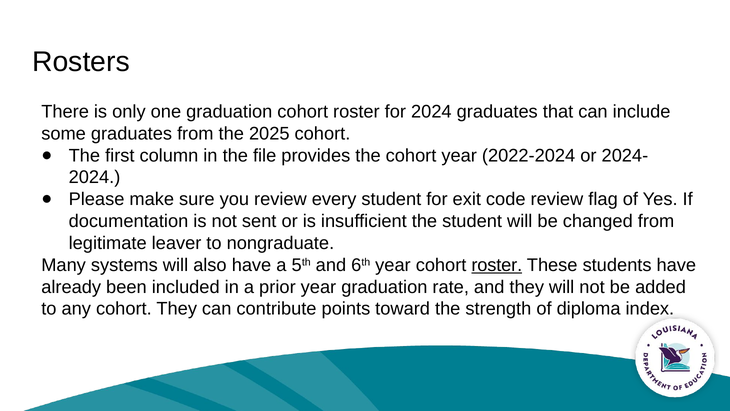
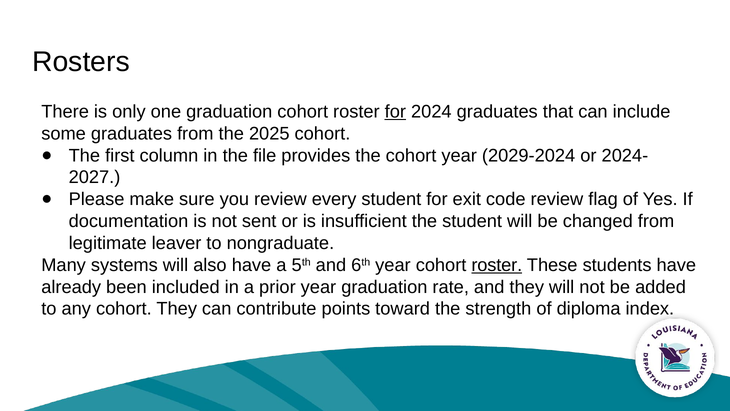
for at (395, 112) underline: none -> present
2022-2024: 2022-2024 -> 2029-2024
2024 at (95, 177): 2024 -> 2027
